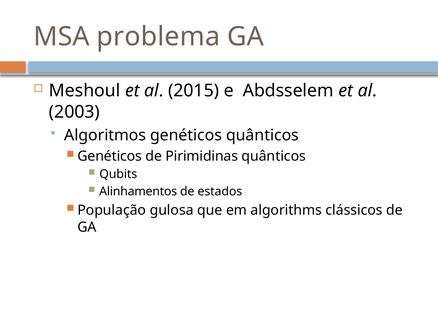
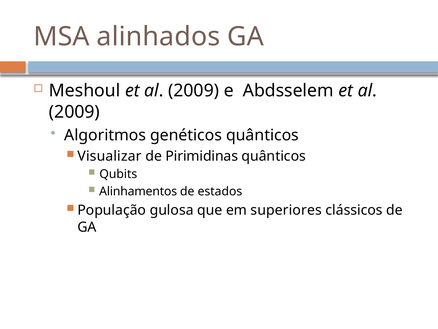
problema: problema -> alinhados
Meshoul et al 2015: 2015 -> 2009
2003 at (74, 112): 2003 -> 2009
Genéticos at (110, 156): Genéticos -> Visualizar
algorithms: algorithms -> superiores
